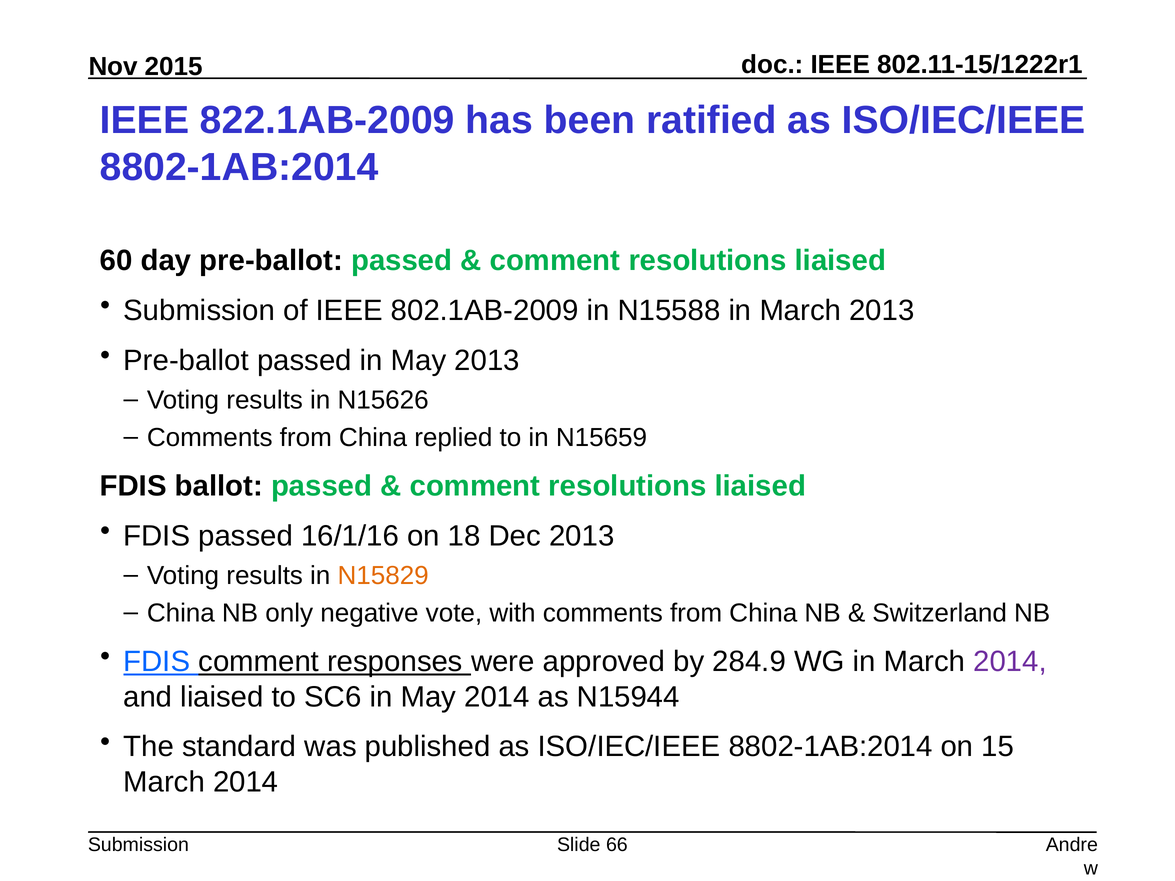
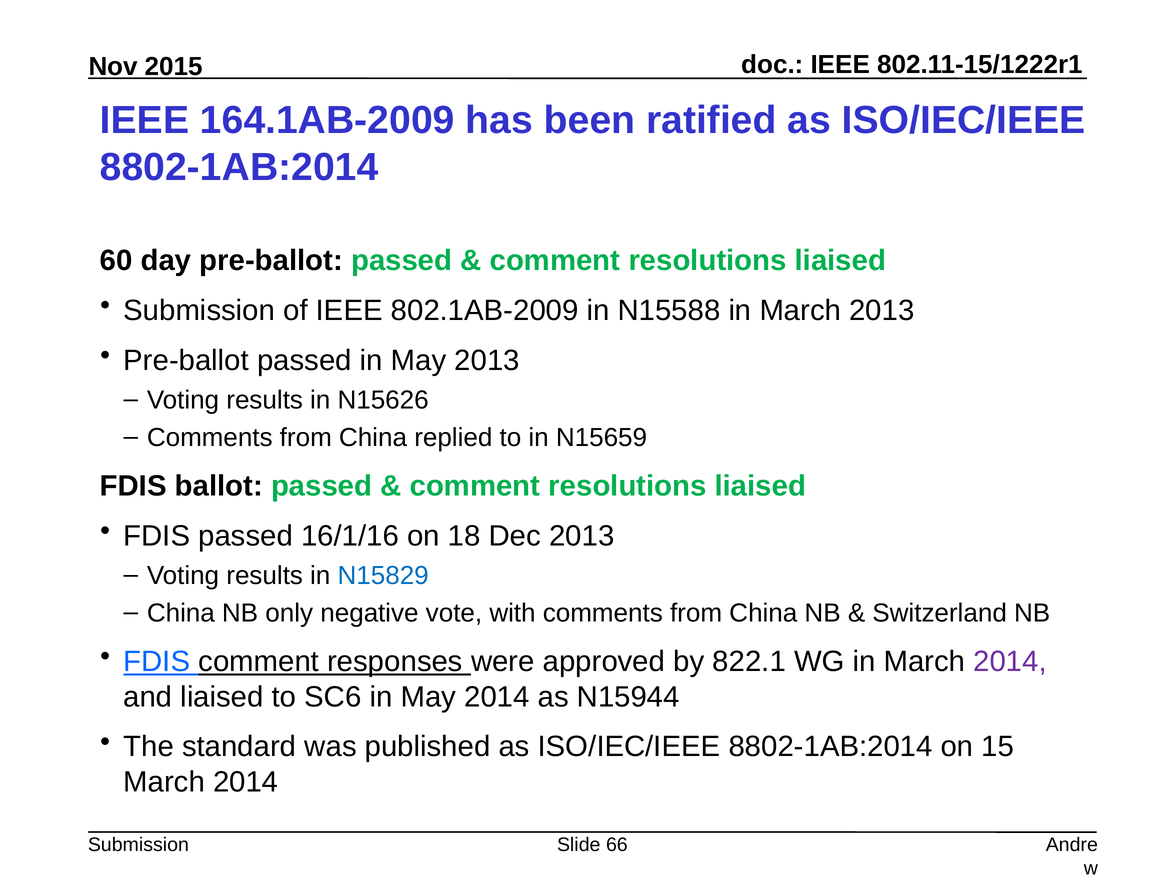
822.1AB-2009: 822.1AB-2009 -> 164.1AB-2009
N15829 colour: orange -> blue
284.9: 284.9 -> 822.1
